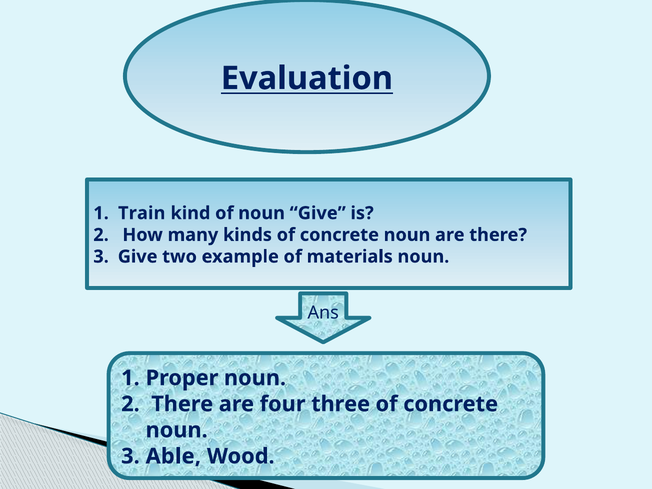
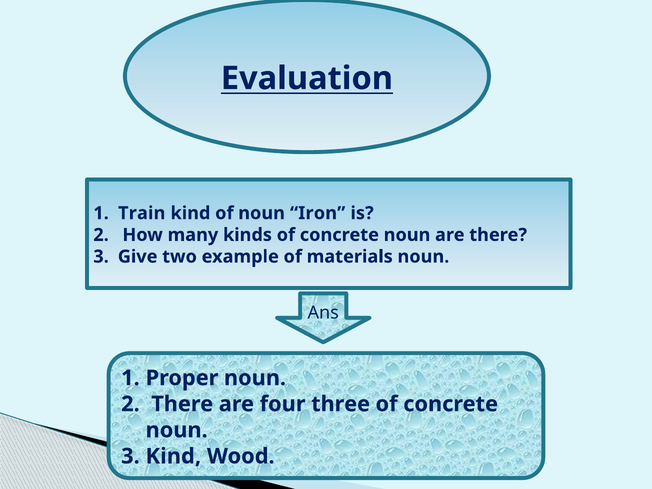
noun Give: Give -> Iron
Able at (173, 456): Able -> Kind
